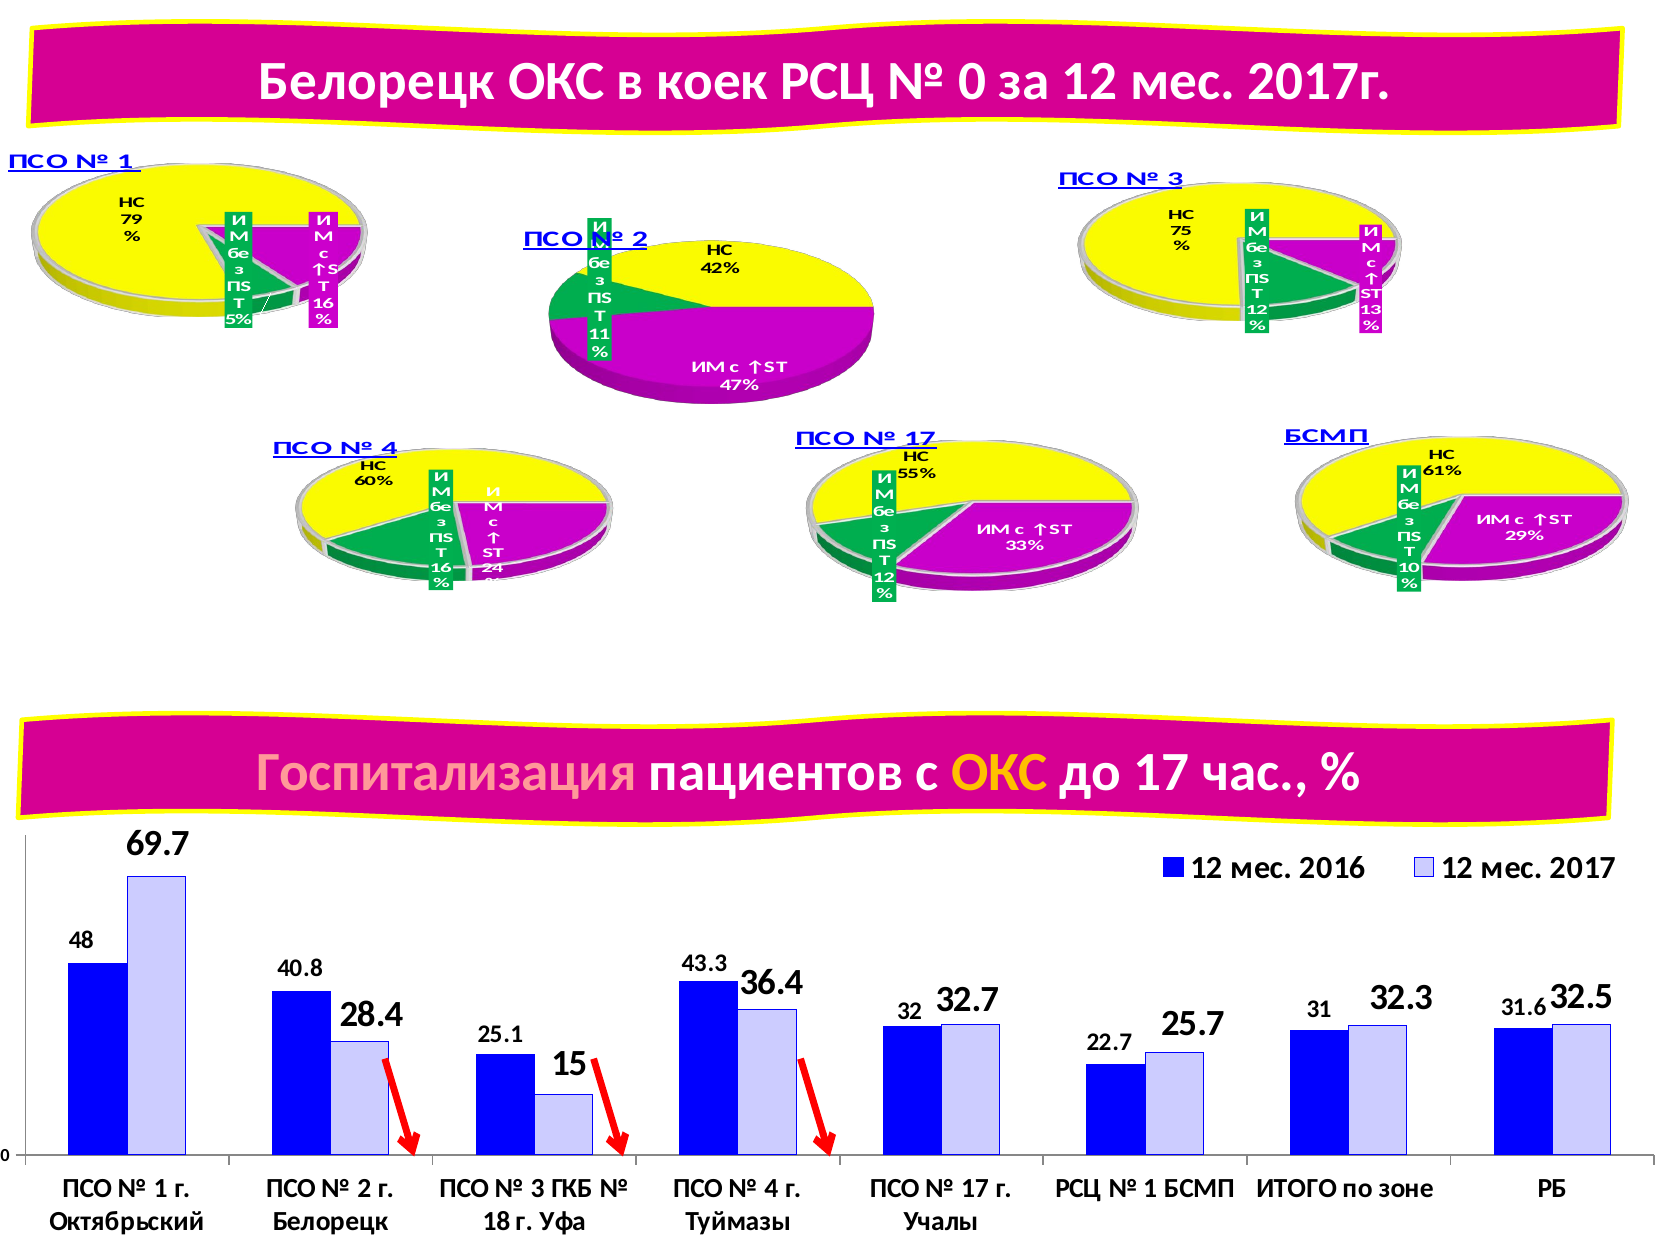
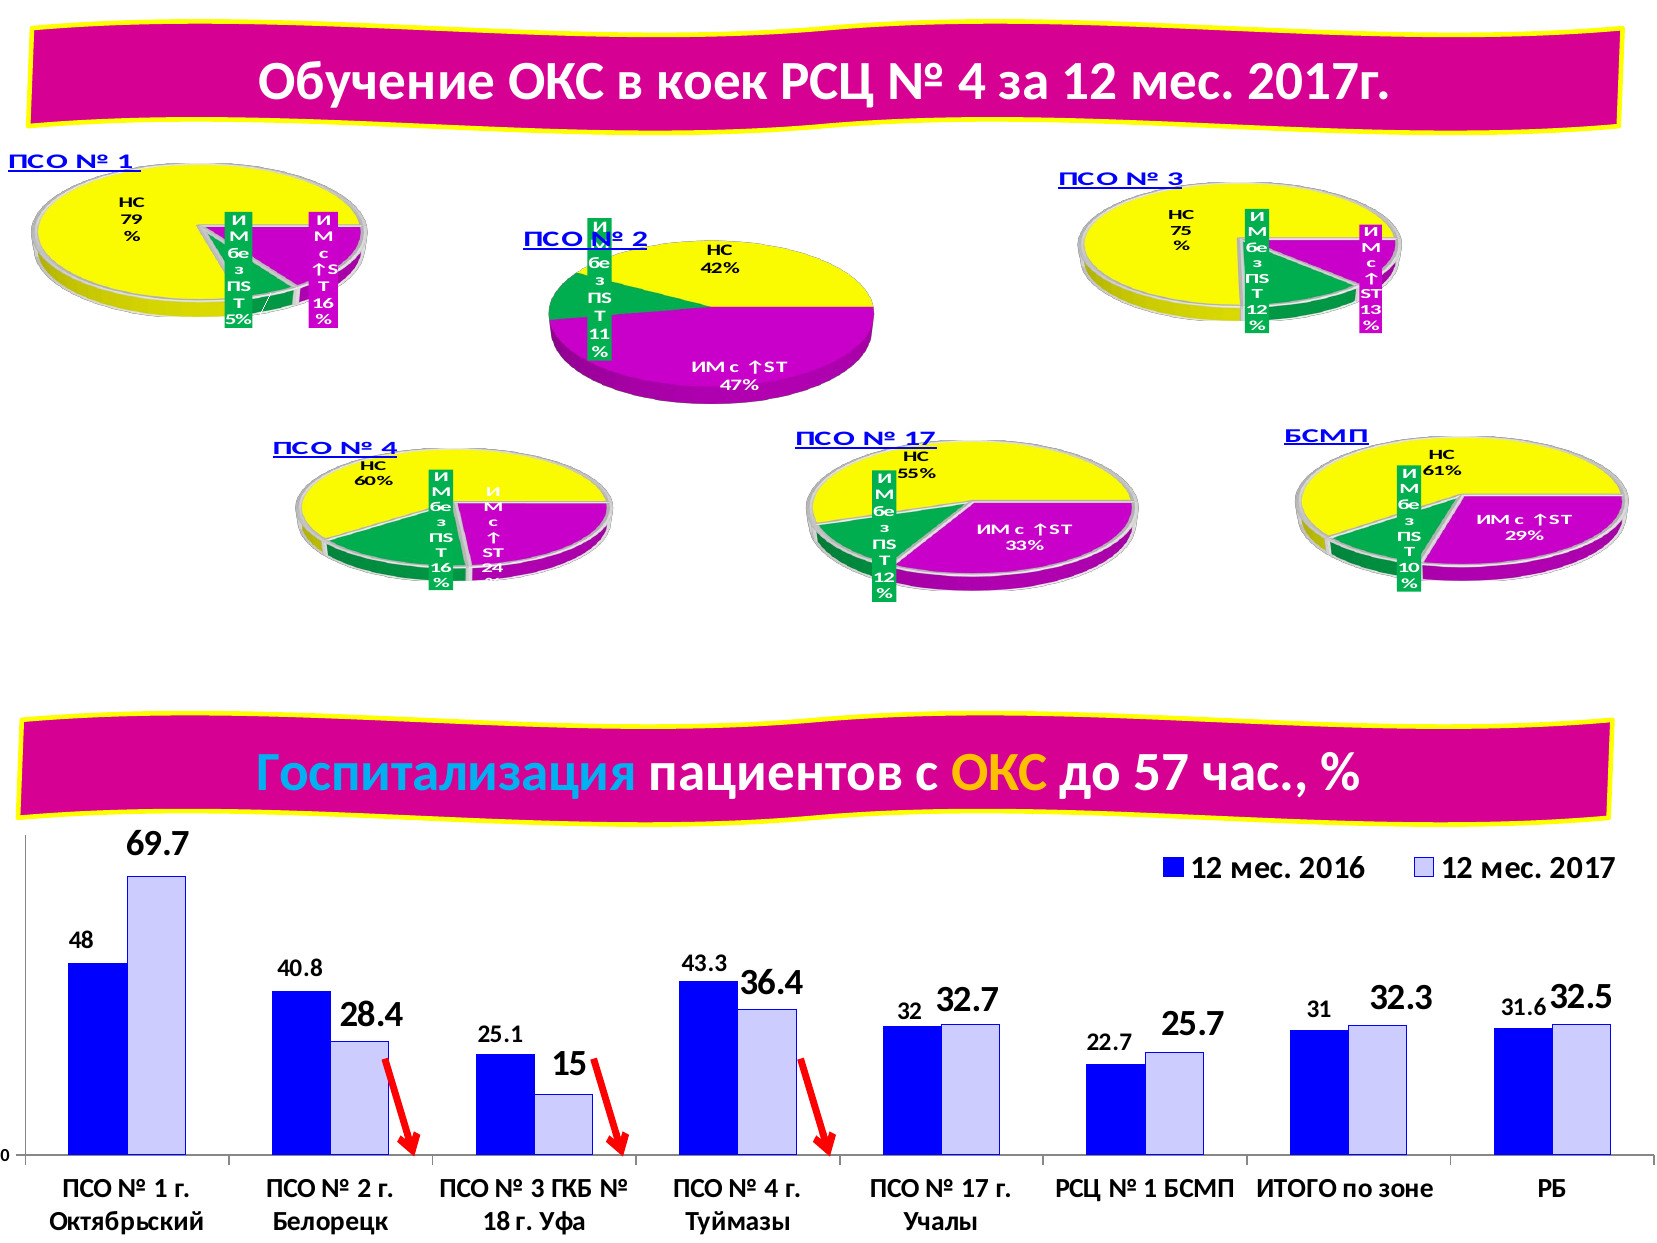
Белорецк at (377, 81): Белорецк -> Обучение
0 at (972, 81): 0 -> 4
Госпитализация colour: pink -> light blue
до 17: 17 -> 57
